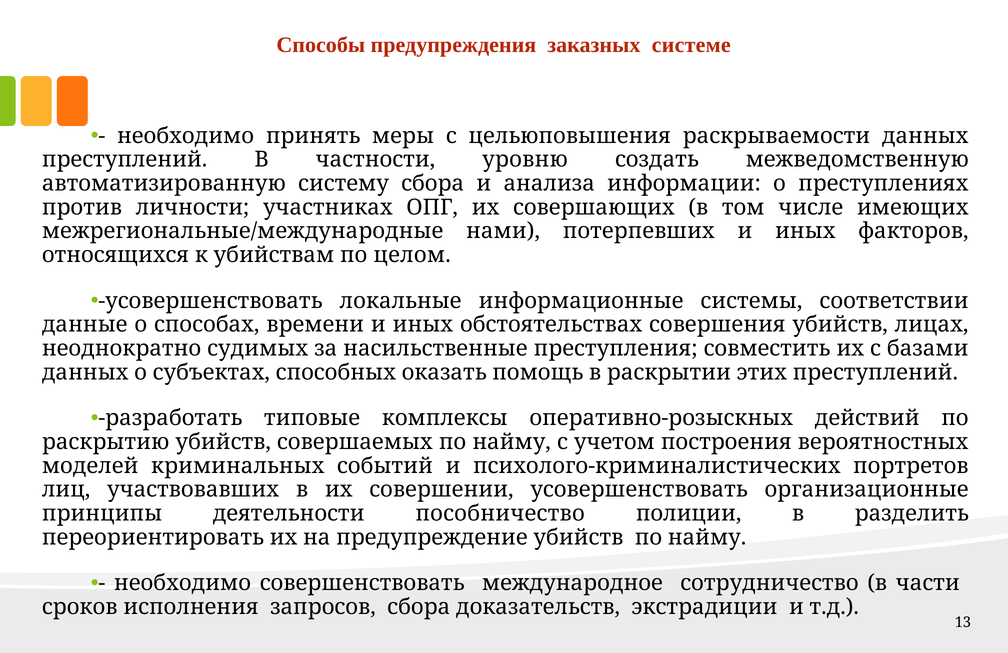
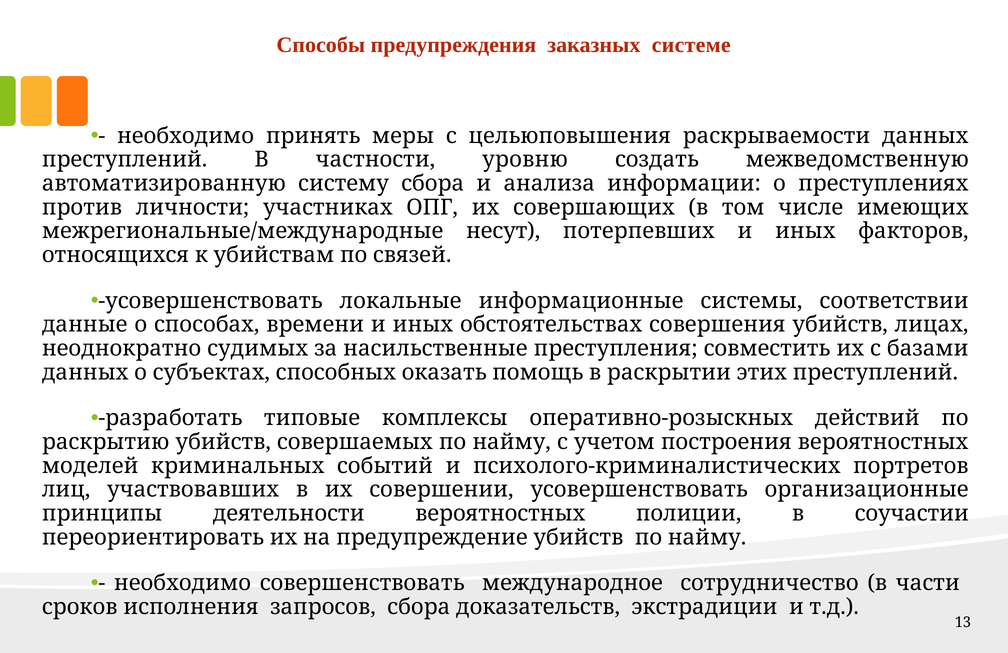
нами: нами -> несут
целом: целом -> связей
деятельности пособничество: пособничество -> вероятностных
разделить: разделить -> соучастии
